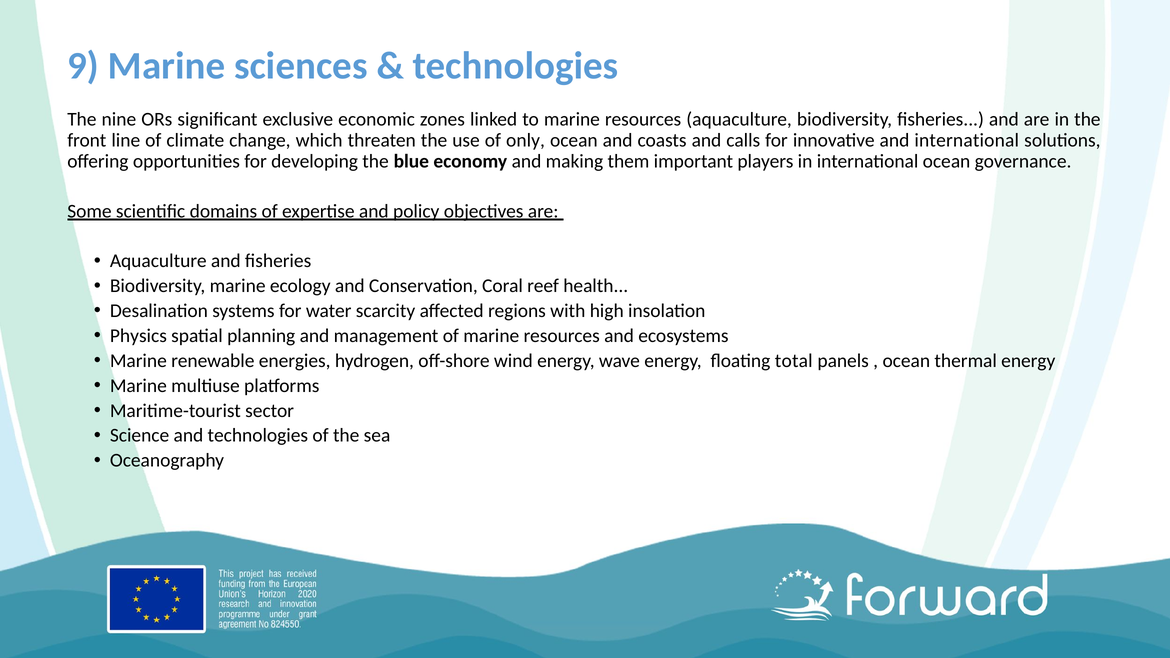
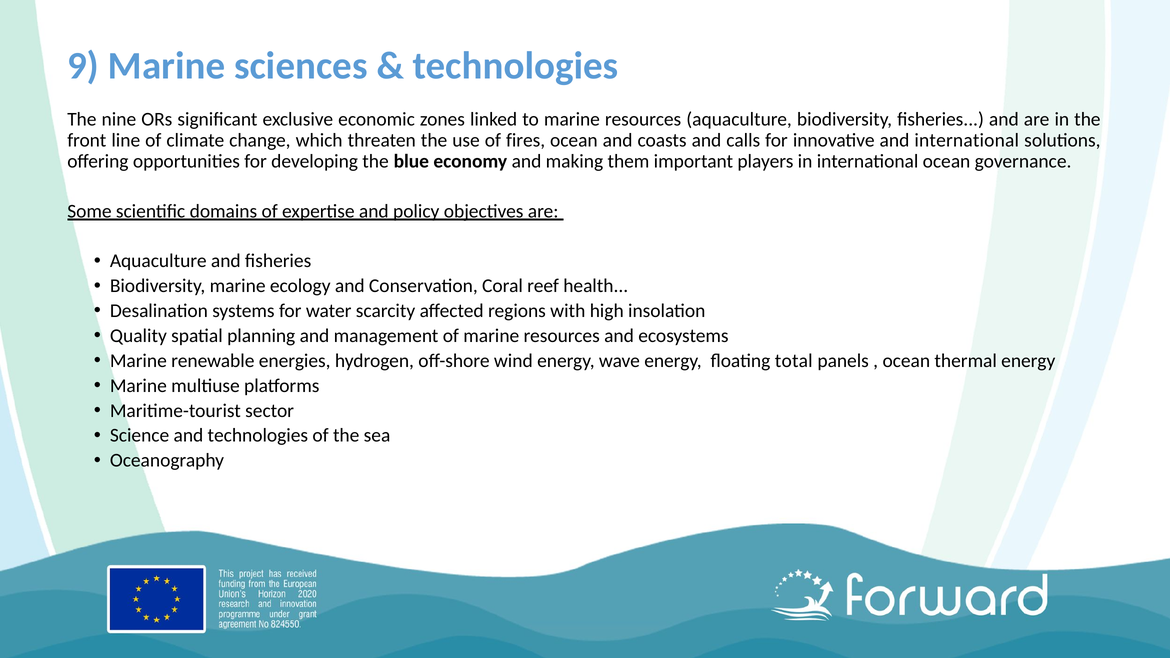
only: only -> fires
Physics: Physics -> Quality
